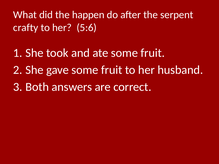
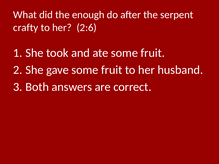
happen: happen -> enough
5:6: 5:6 -> 2:6
